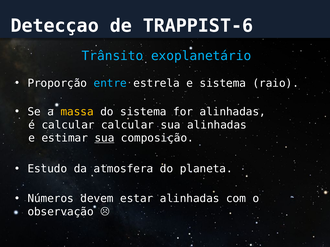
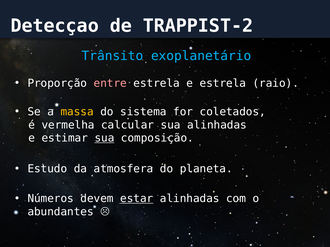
TRAPPIST-6: TRAPPIST-6 -> TRAPPIST-2
entre colour: light blue -> pink
e sistema: sistema -> estrela
for alinhadas: alinhadas -> coletados
é calcular: calcular -> vermelha
estar underline: none -> present
observação: observação -> abundantes
